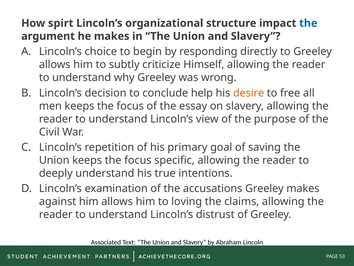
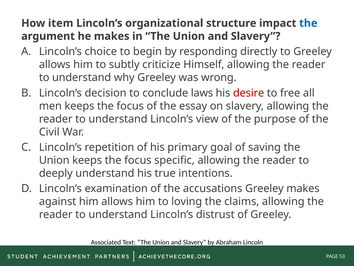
spirt: spirt -> item
help: help -> laws
desire colour: orange -> red
